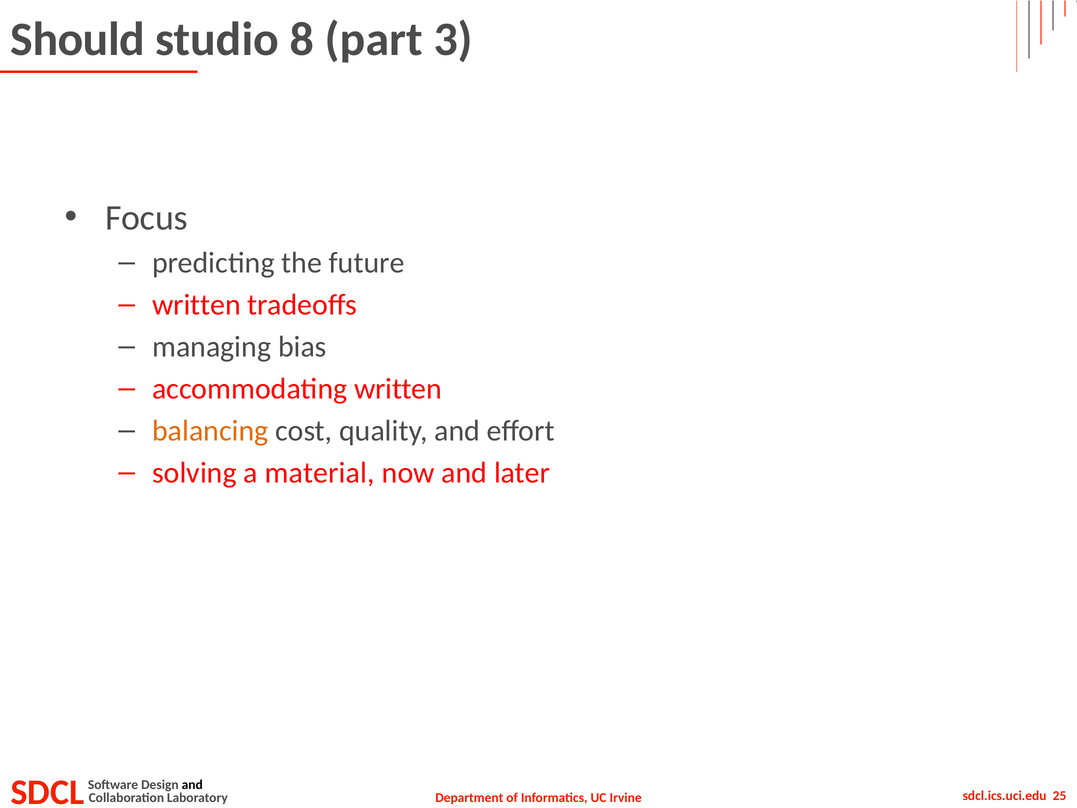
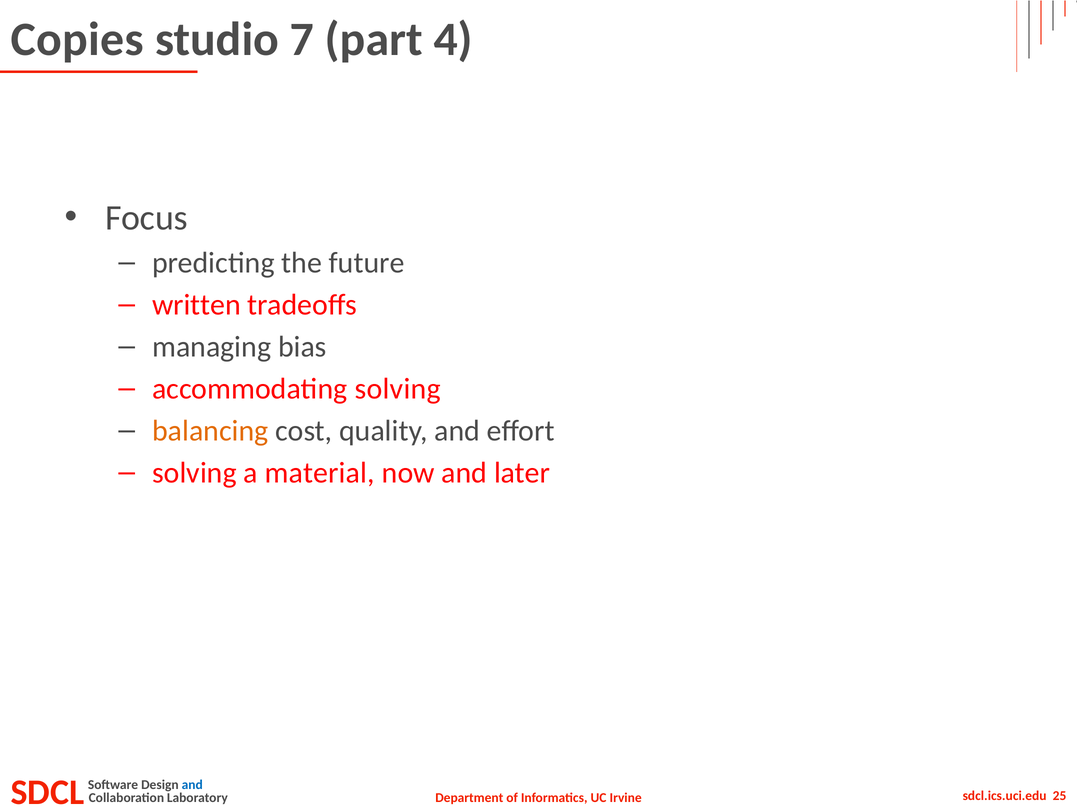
Should: Should -> Copies
8: 8 -> 7
3: 3 -> 4
accommodating written: written -> solving
and at (192, 785) colour: black -> blue
